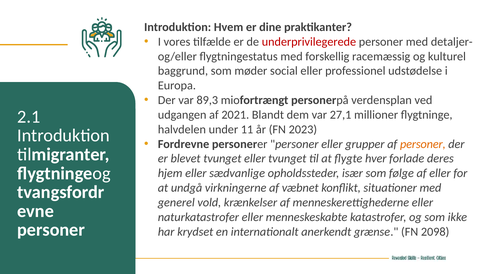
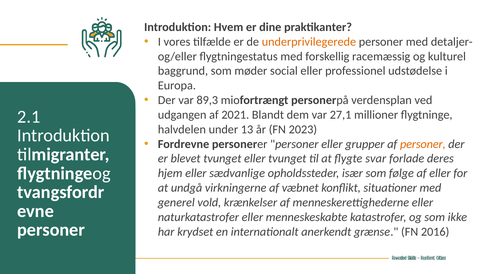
underprivilegerede colour: red -> orange
11: 11 -> 13
hver: hver -> svar
2098: 2098 -> 2016
